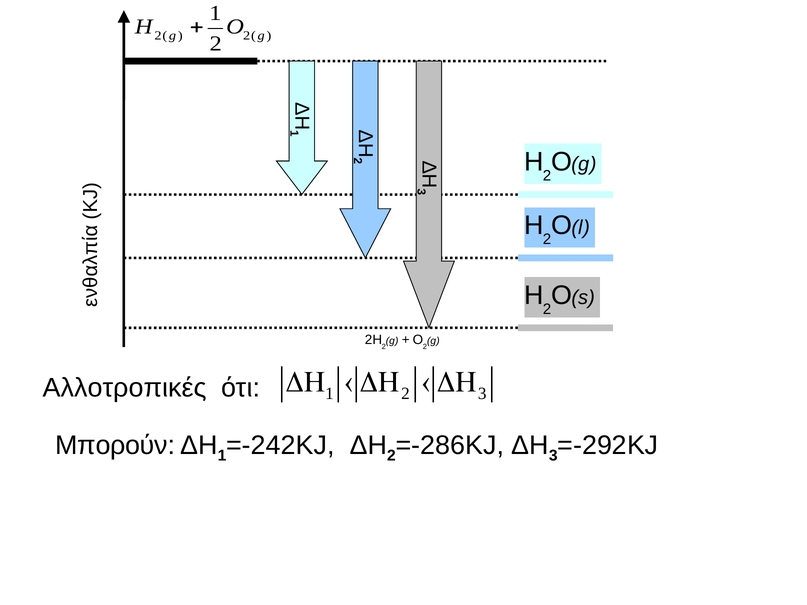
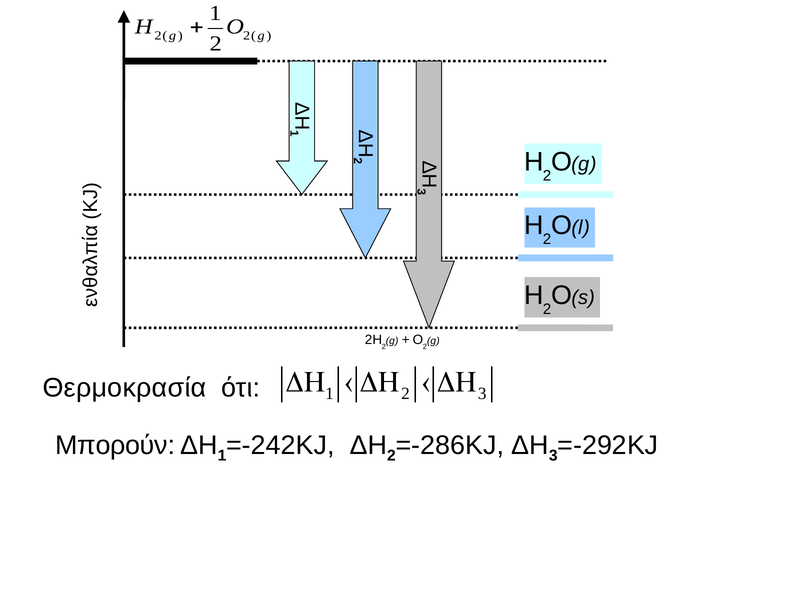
Αλλοτροπικές: Αλλοτροπικές -> Θερμοκρασία
